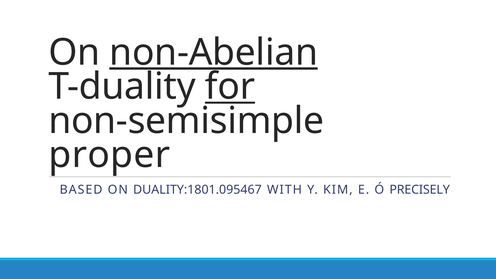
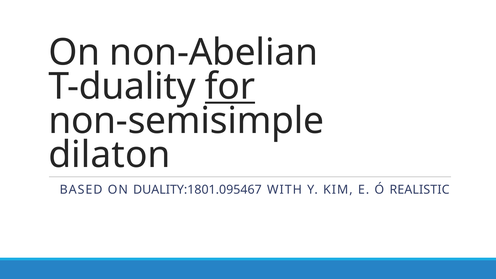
non-Abelian underline: present -> none
proper: proper -> dilaton
PRECISELY: PRECISELY -> REALISTIC
